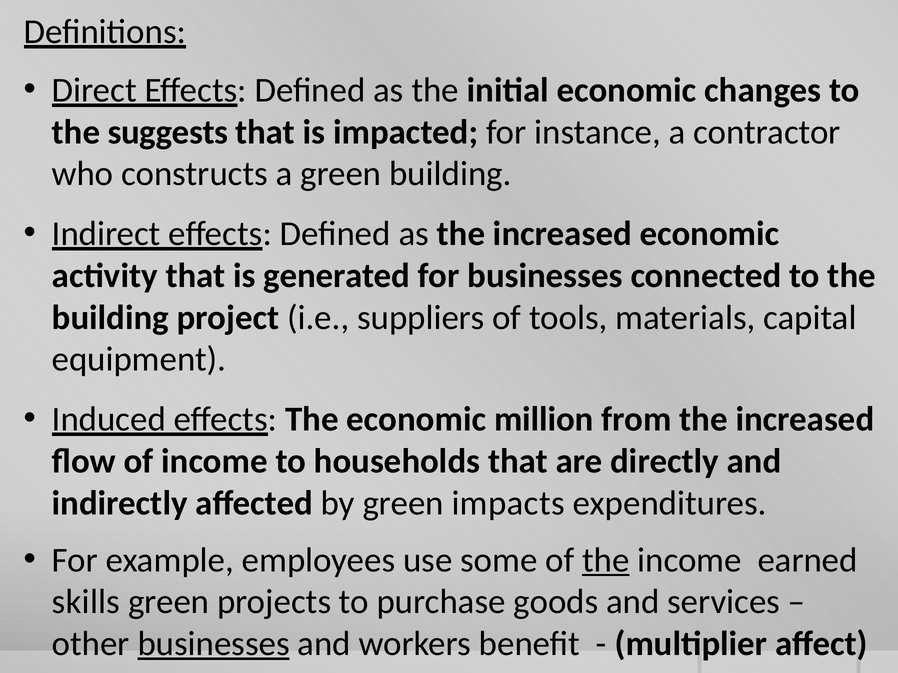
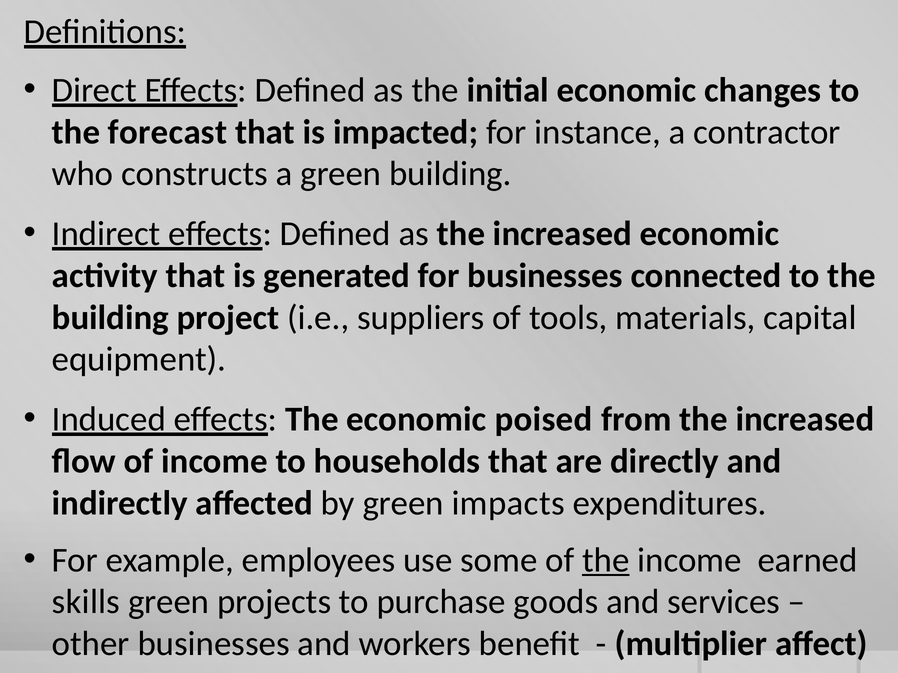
suggests: suggests -> forecast
million: million -> poised
businesses at (214, 644) underline: present -> none
